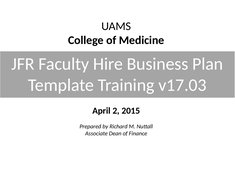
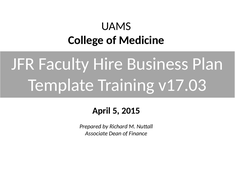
2: 2 -> 5
